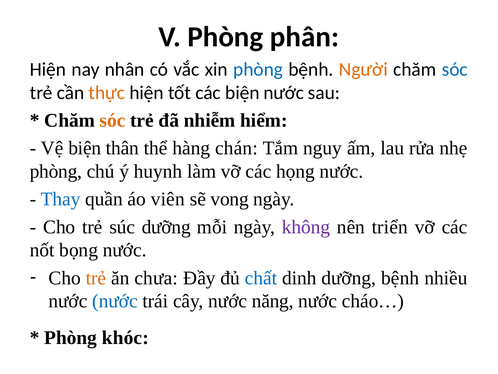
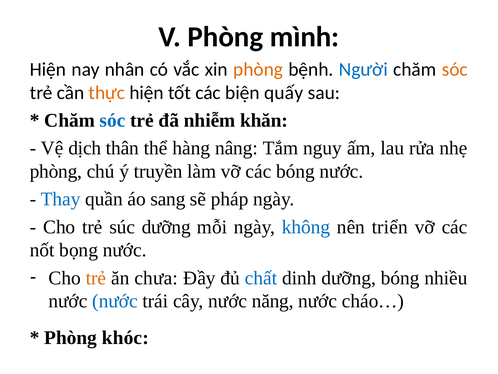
phân: phân -> mình
phòng at (258, 69) colour: blue -> orange
Người colour: orange -> blue
sóc at (455, 69) colour: blue -> orange
biện nước: nước -> quấy
sóc at (113, 120) colour: orange -> blue
hiểm: hiểm -> khăn
Vệ biện: biện -> dịch
chán: chán -> nâng
huynh: huynh -> truyền
các họng: họng -> bóng
viên: viên -> sang
vong: vong -> pháp
không colour: purple -> blue
dưỡng bệnh: bệnh -> bóng
